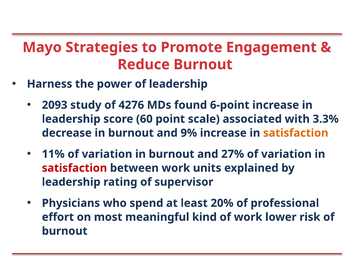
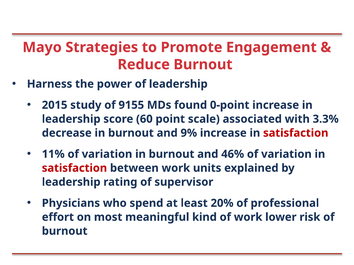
2093: 2093 -> 2015
4276: 4276 -> 9155
6-point: 6-point -> 0-point
satisfaction at (296, 133) colour: orange -> red
27%: 27% -> 46%
